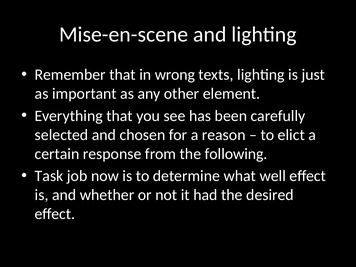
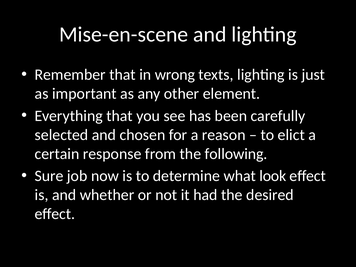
Task: Task -> Sure
well: well -> look
